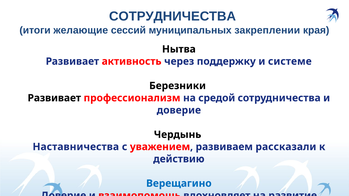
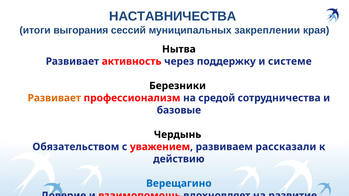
СОТРУДНИЧЕСТВА at (173, 16): СОТРУДНИЧЕСТВА -> НАСТАВНИЧЕСТВА
желающие: желающие -> выгорания
Развивает at (54, 98) colour: black -> orange
доверие at (179, 110): доверие -> базовые
Наставничества: Наставничества -> Обязательством
